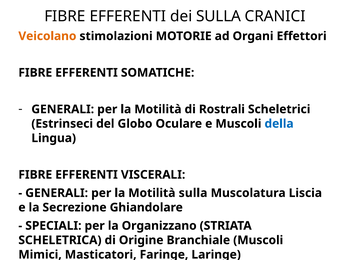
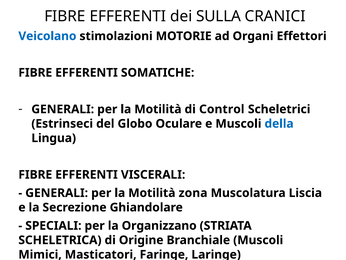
Veicolano colour: orange -> blue
Rostrali: Rostrali -> Control
Motilità sulla: sulla -> zona
